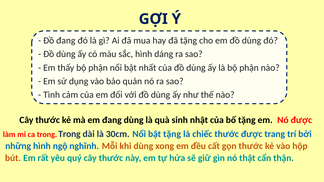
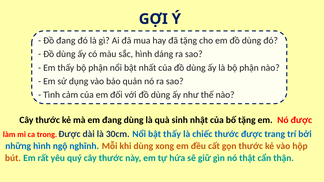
trong Trong: Trong -> Được
bật tặng: tặng -> thấy
